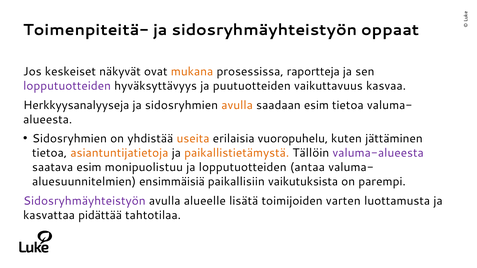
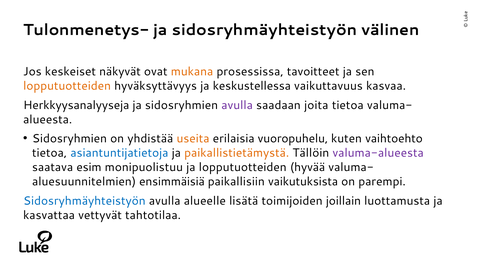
Toimenpiteitä-: Toimenpiteitä- -> Tulonmenetys-
oppaat: oppaat -> välinen
raportteja: raportteja -> tavoitteet
lopputuotteiden at (67, 86) colour: purple -> orange
puutuotteiden: puutuotteiden -> keskustellessa
avulla at (237, 105) colour: orange -> purple
saadaan esim: esim -> joita
jättäminen: jättäminen -> vaihtoehto
asiantuntijatietoja colour: orange -> blue
antaa: antaa -> hyvää
Sidosryhmäyhteistyön at (84, 201) colour: purple -> blue
varten: varten -> joillain
pidättää: pidättää -> vettyvät
